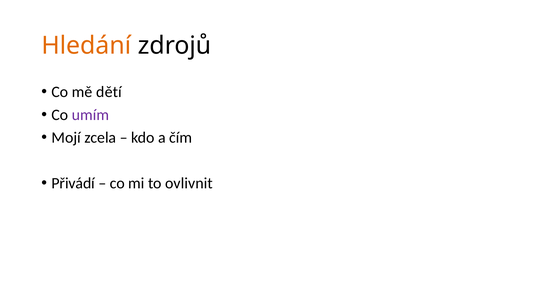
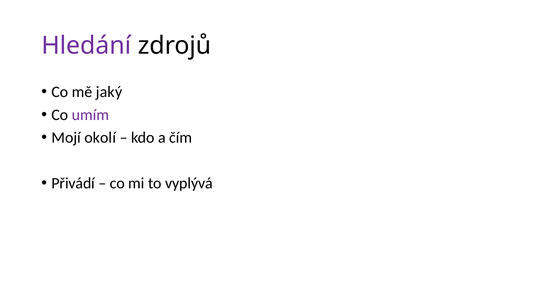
Hledání colour: orange -> purple
dětí: dětí -> jaký
zcela: zcela -> okolí
ovlivnit: ovlivnit -> vyplývá
